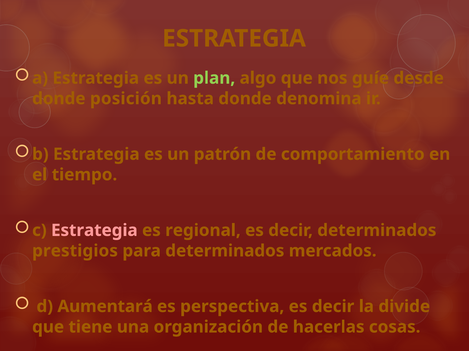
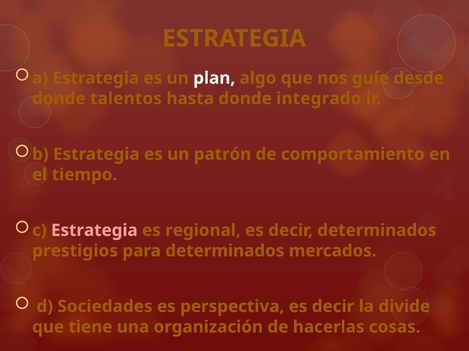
plan colour: light green -> white
posición: posición -> talentos
denomina: denomina -> integrado
Aumentará: Aumentará -> Sociedades
